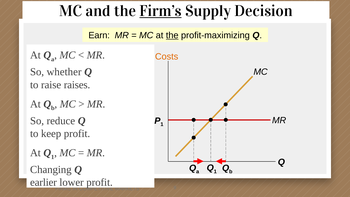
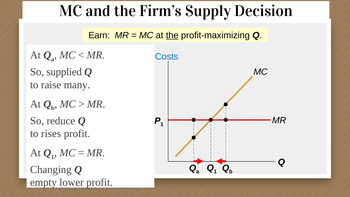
Firm’s underline: present -> none
Costs colour: orange -> blue
whether: whether -> supplied
raises: raises -> many
keep: keep -> rises
earlier: earlier -> empty
